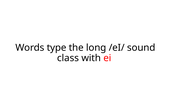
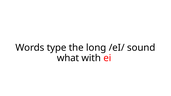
class: class -> what
